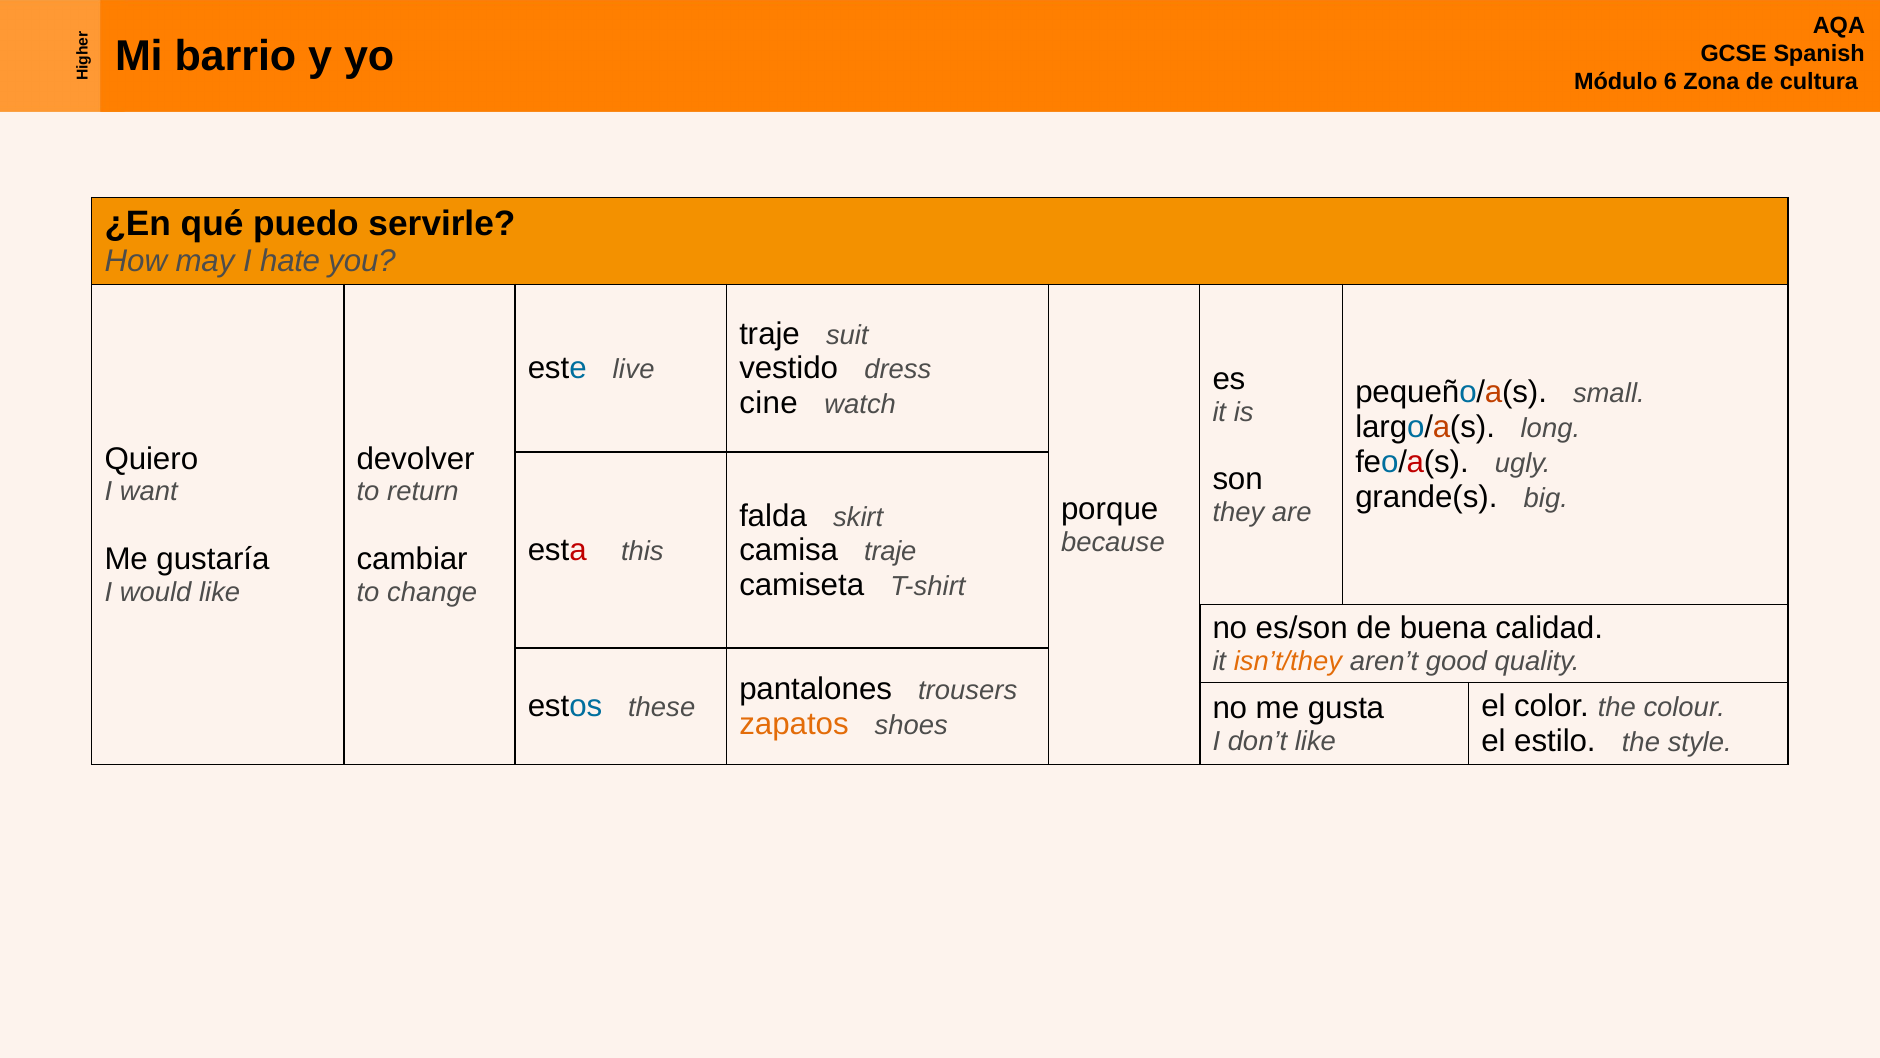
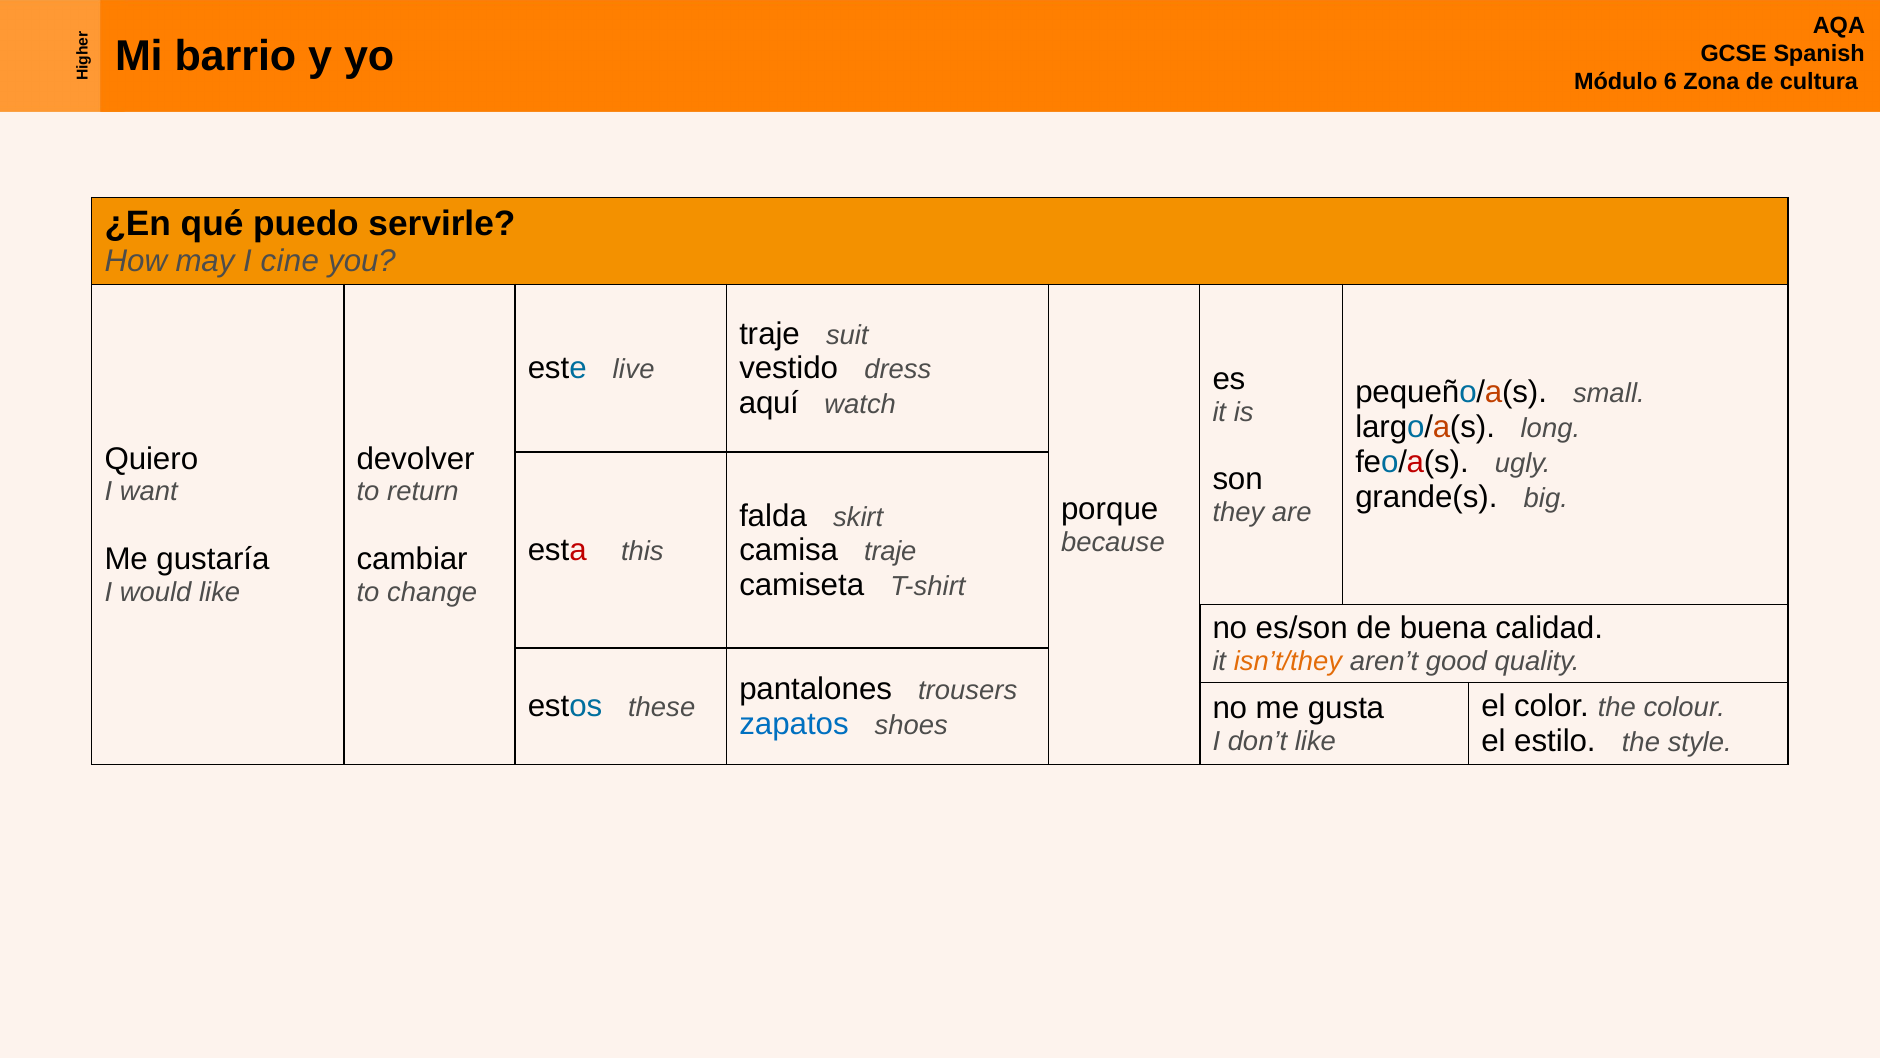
hate: hate -> cine
cine: cine -> aquí
zapatos colour: orange -> blue
